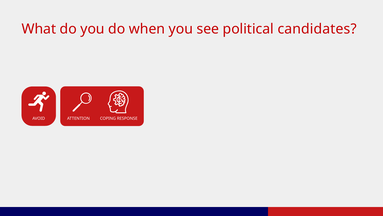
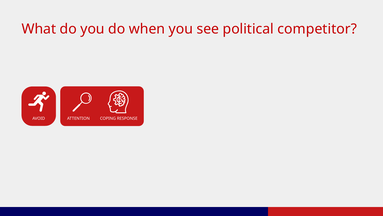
candidates: candidates -> competitor
